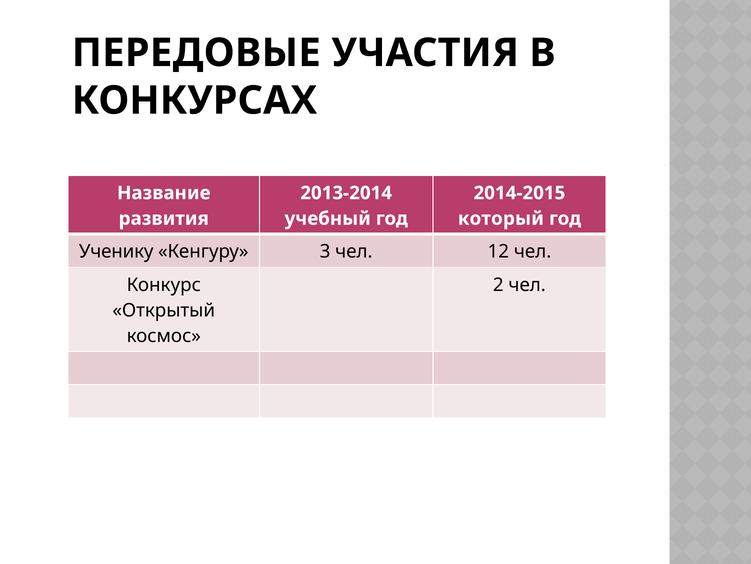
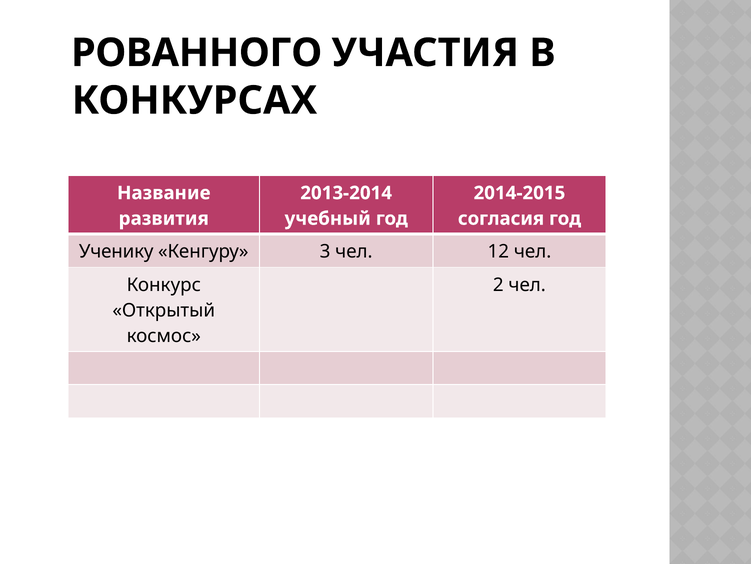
ПЕРЕДОВЫЕ: ПЕРЕДОВЫЕ -> РОВАННОГО
который: который -> согласия
